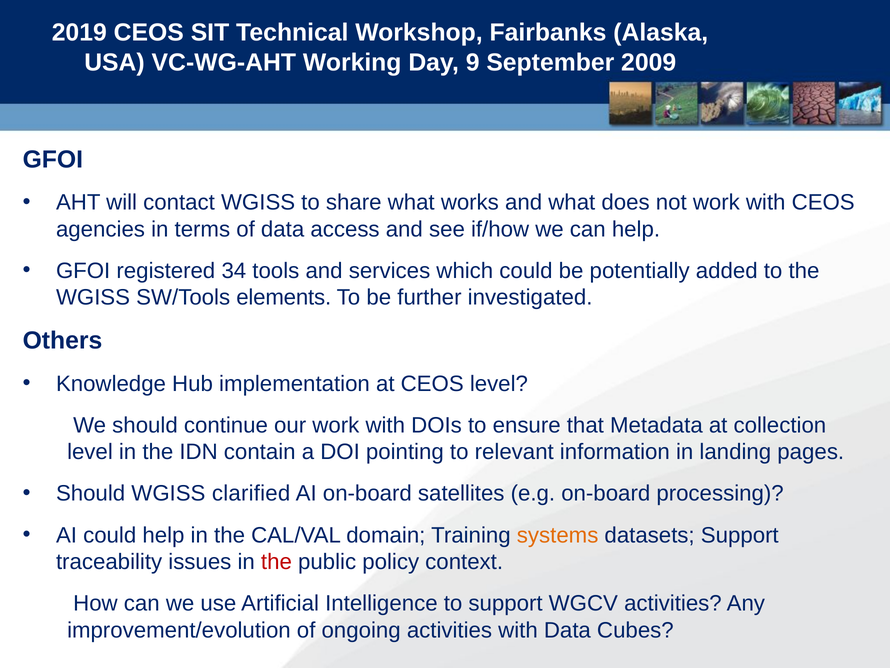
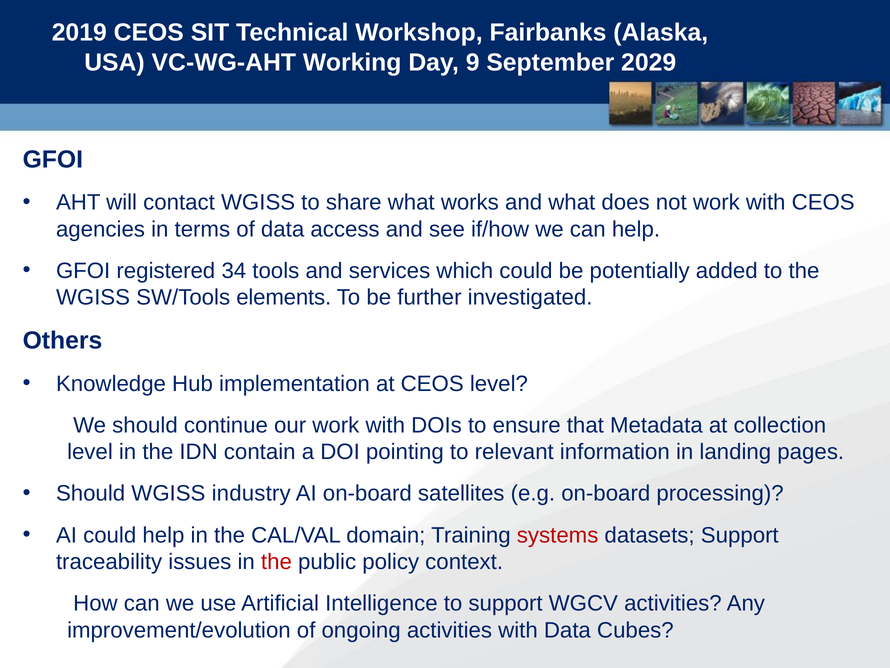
2009: 2009 -> 2029
clarified: clarified -> industry
systems colour: orange -> red
